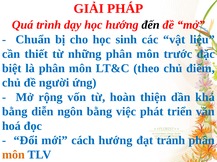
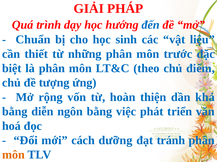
đến colour: black -> blue
người: người -> tượng
cách hướng: hướng -> dưỡng
